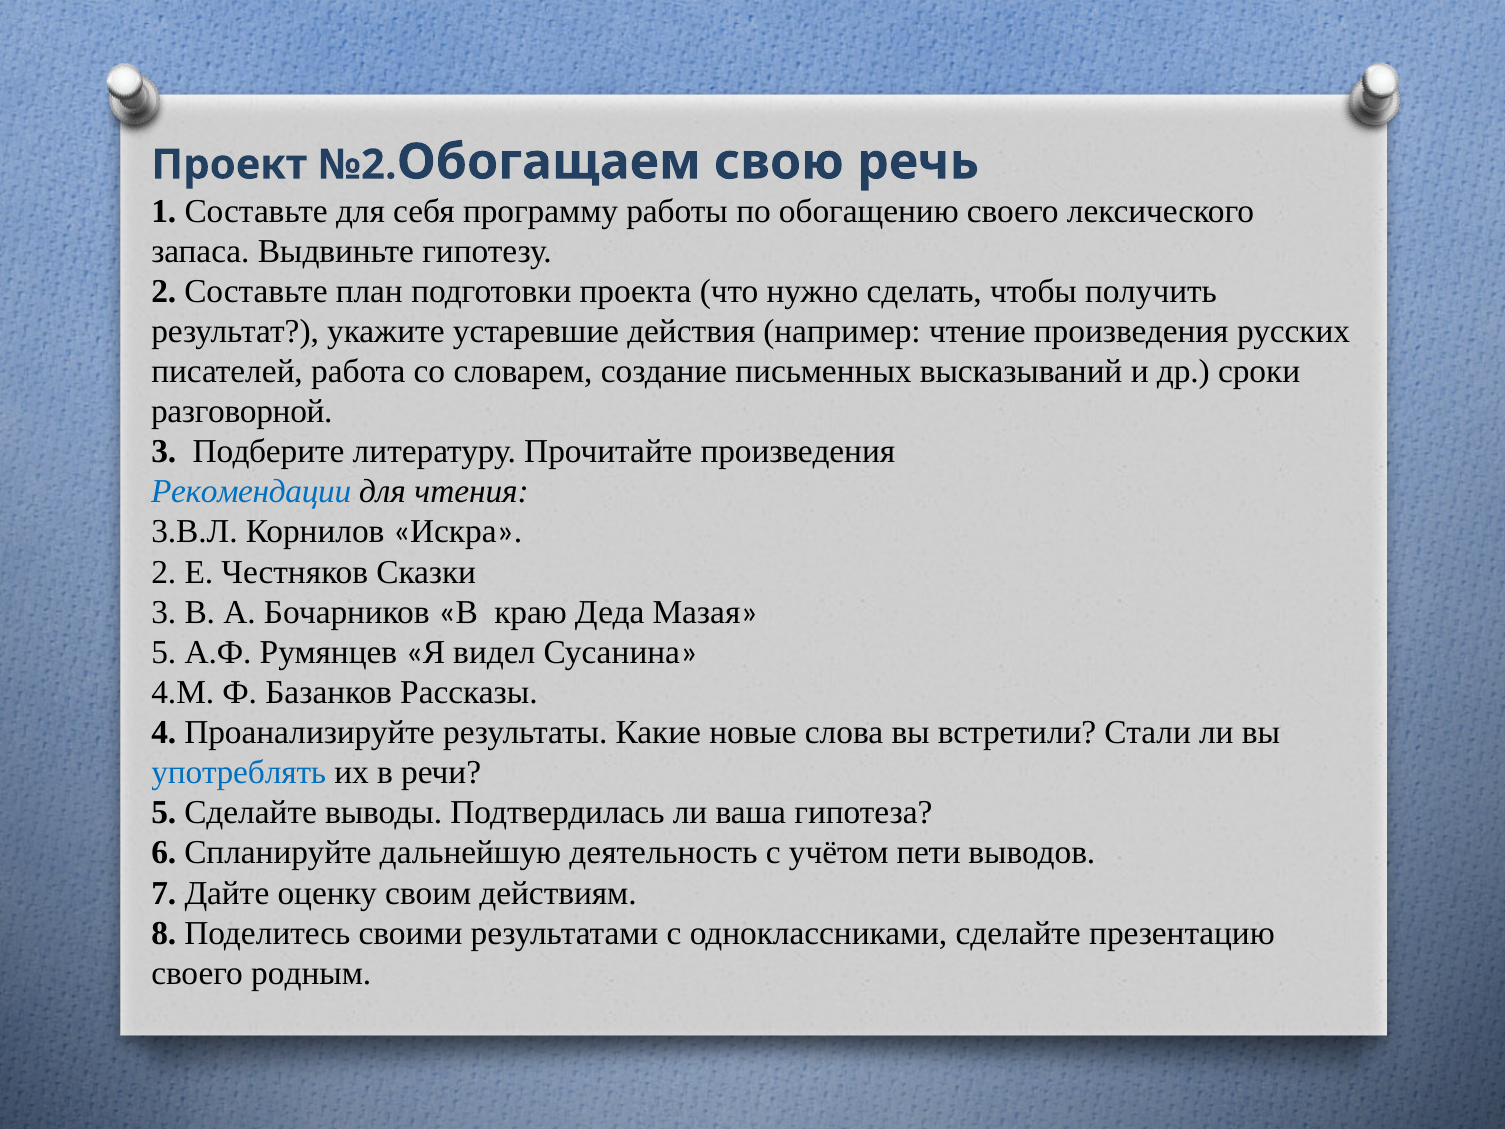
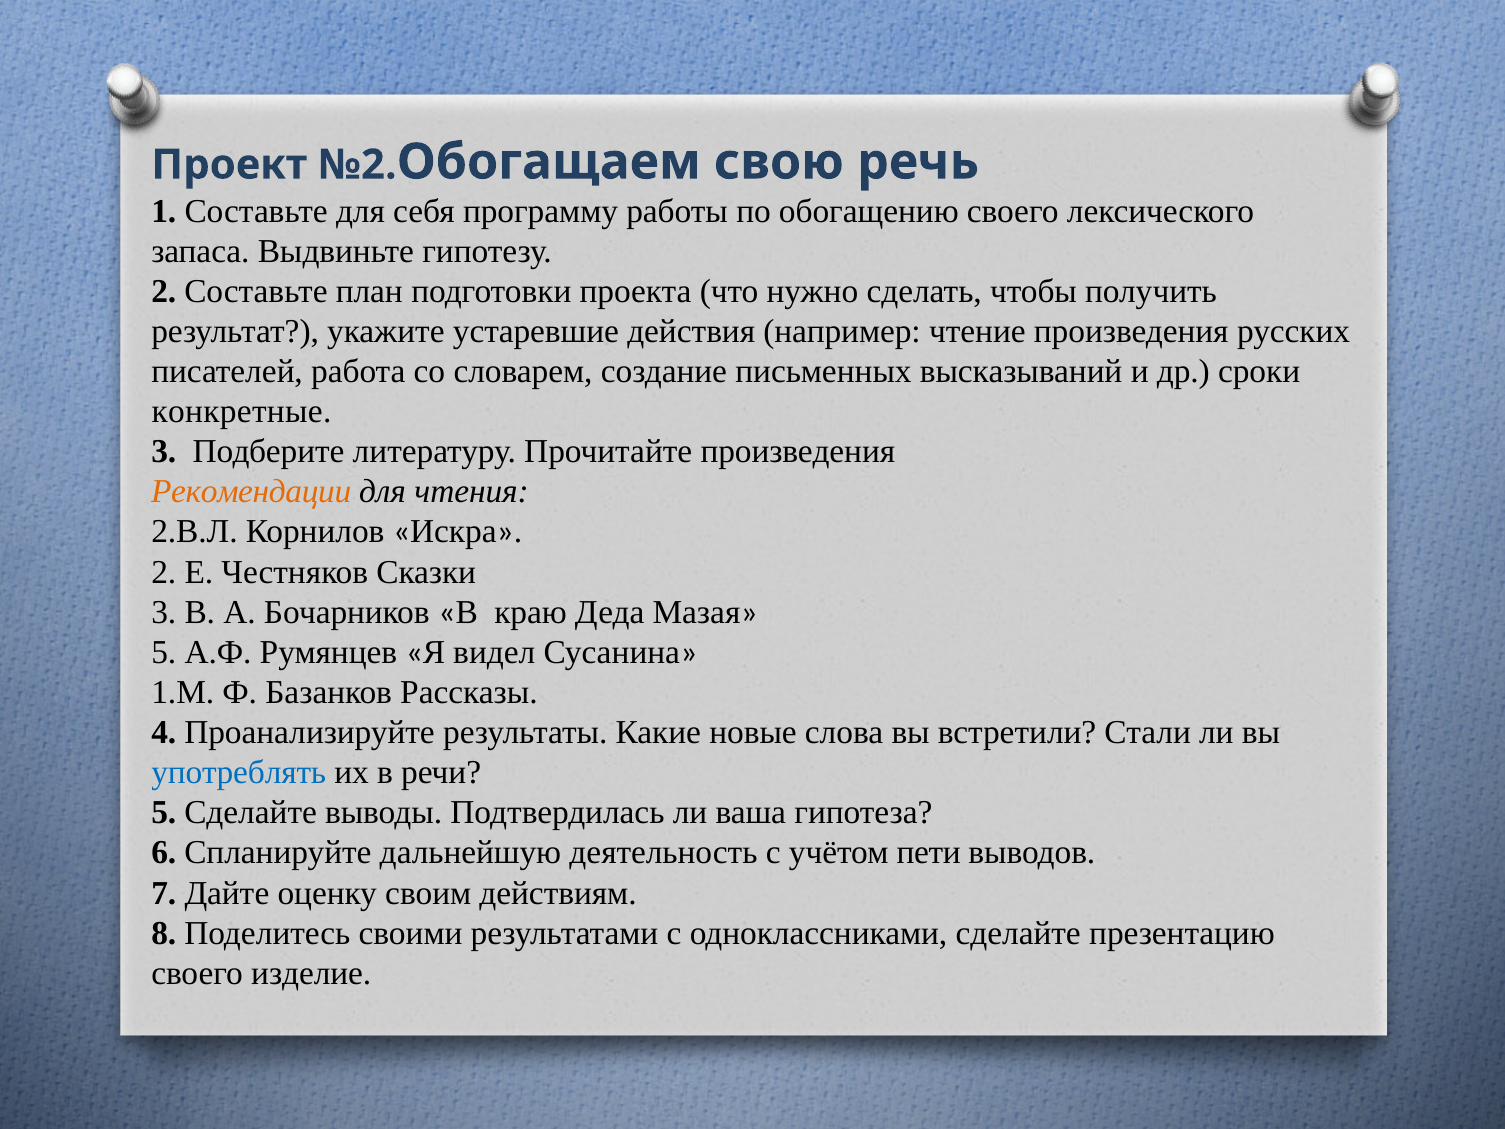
разговорной: разговорной -> конкретные
Рекомендации colour: blue -> orange
3.В.Л: 3.В.Л -> 2.В.Л
4.М: 4.М -> 1.М
родным: родным -> изделие
